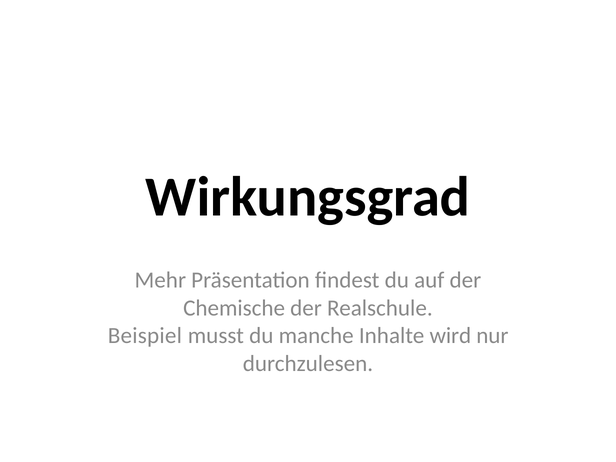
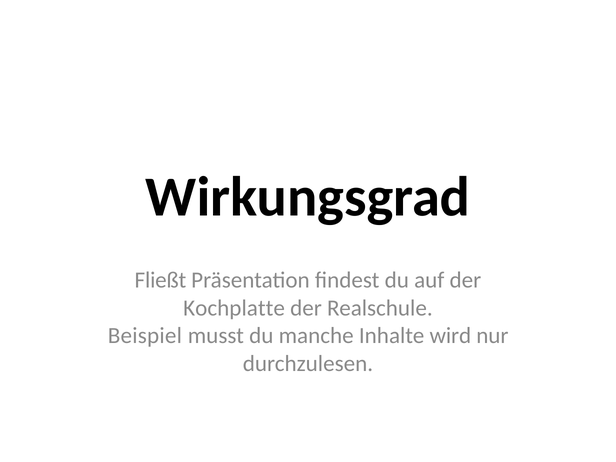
Mehr: Mehr -> Fließt
Chemische: Chemische -> Kochplatte
